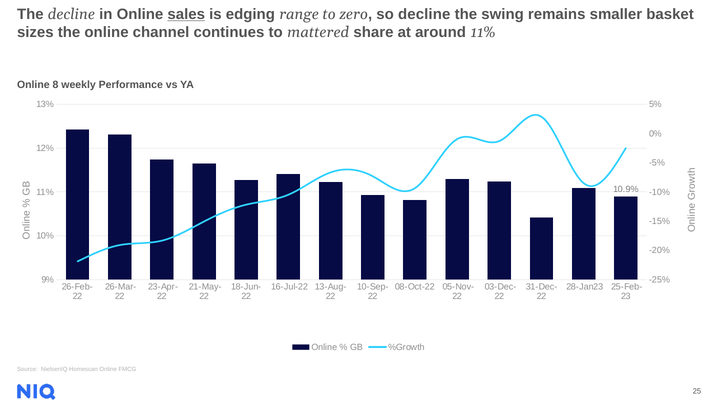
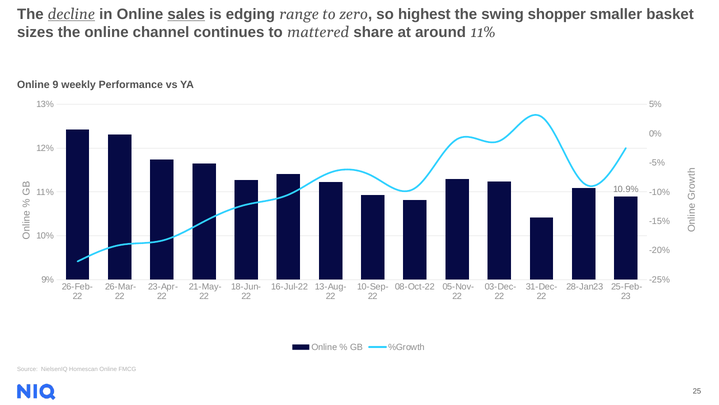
decline at (71, 14) underline: none -> present
so decline: decline -> highest
remains: remains -> shopper
8: 8 -> 9
